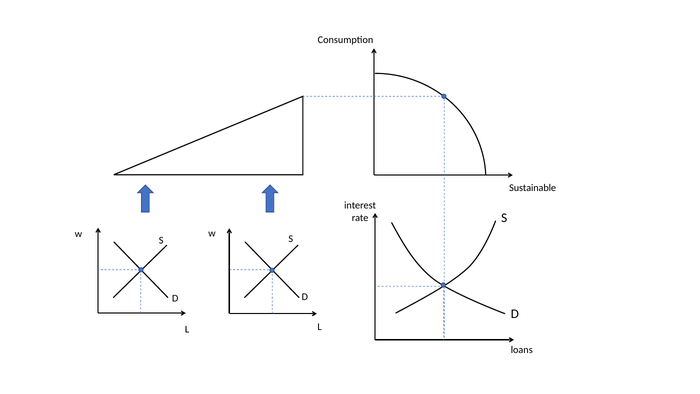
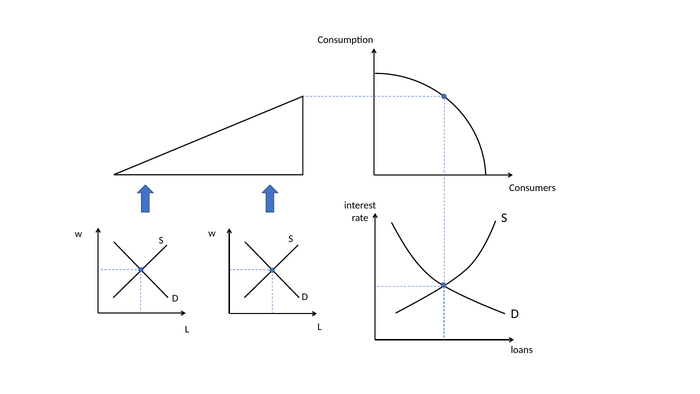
Sustainable: Sustainable -> Consumers
